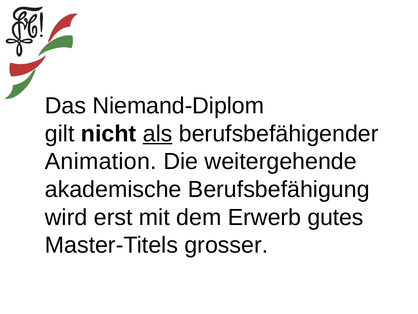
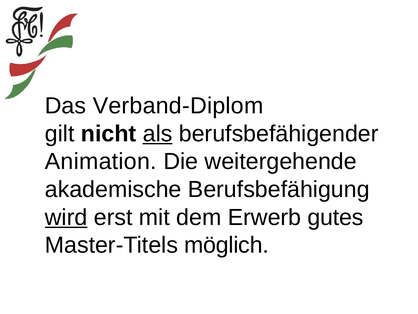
Niemand-Diplom: Niemand-Diplom -> Verband-Diplom
wird underline: none -> present
grosser: grosser -> möglich
